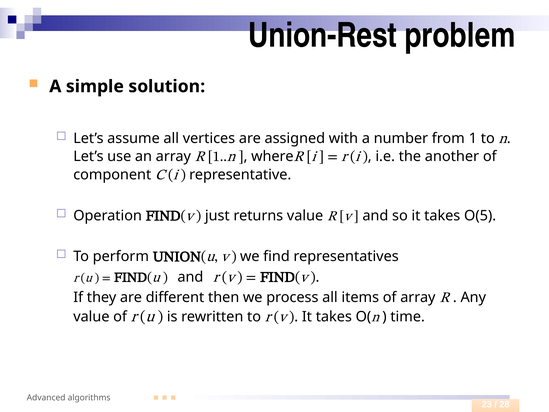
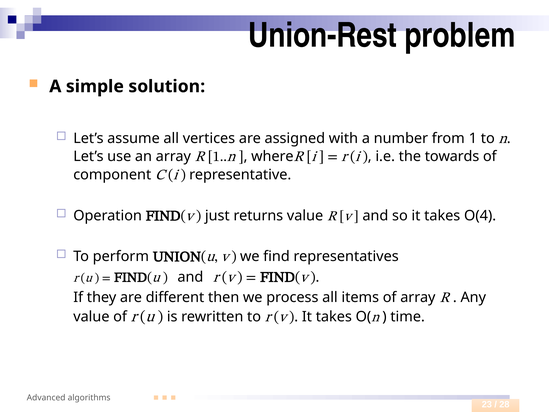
another: another -> towards
O(5: O(5 -> O(4
